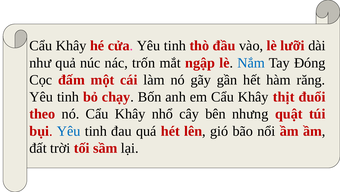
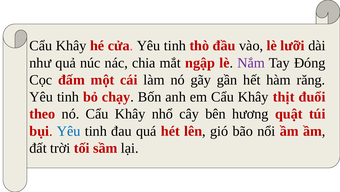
trốn: trốn -> chia
Nắm colour: blue -> purple
nhưng: nhưng -> hương
